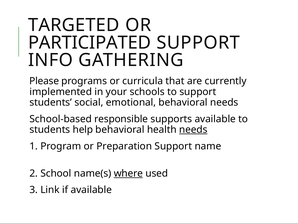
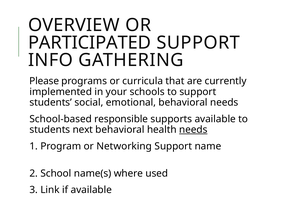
TARGETED: TARGETED -> OVERVIEW
help: help -> next
Preparation: Preparation -> Networking
where underline: present -> none
